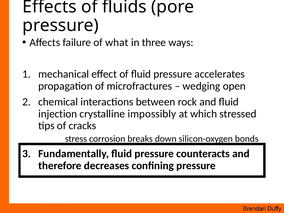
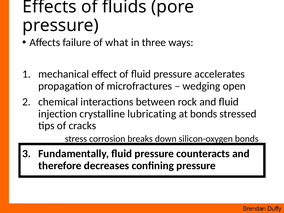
impossibly: impossibly -> lubricating
at which: which -> bonds
